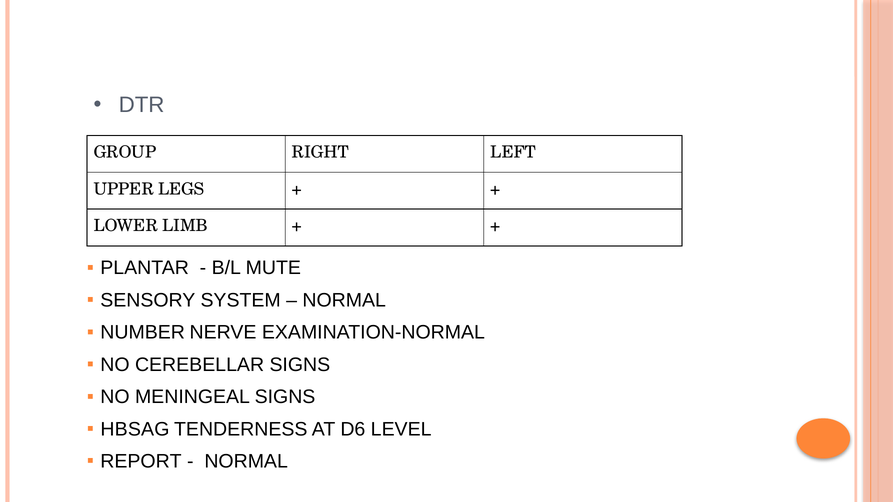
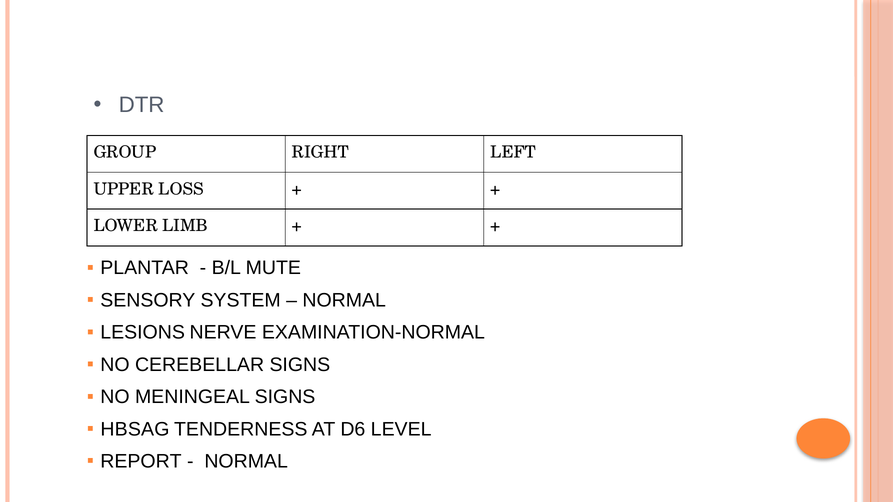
LEGS: LEGS -> LOSS
NUMBER: NUMBER -> LESIONS
